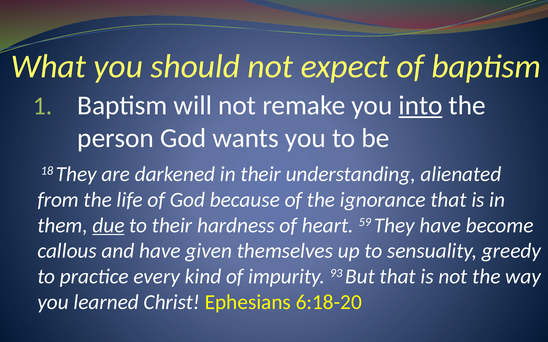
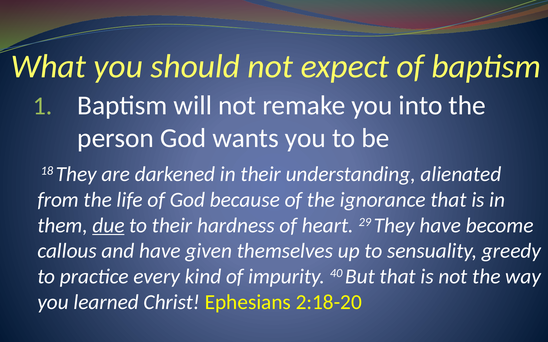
into underline: present -> none
59: 59 -> 29
93: 93 -> 40
6:18-20: 6:18-20 -> 2:18-20
